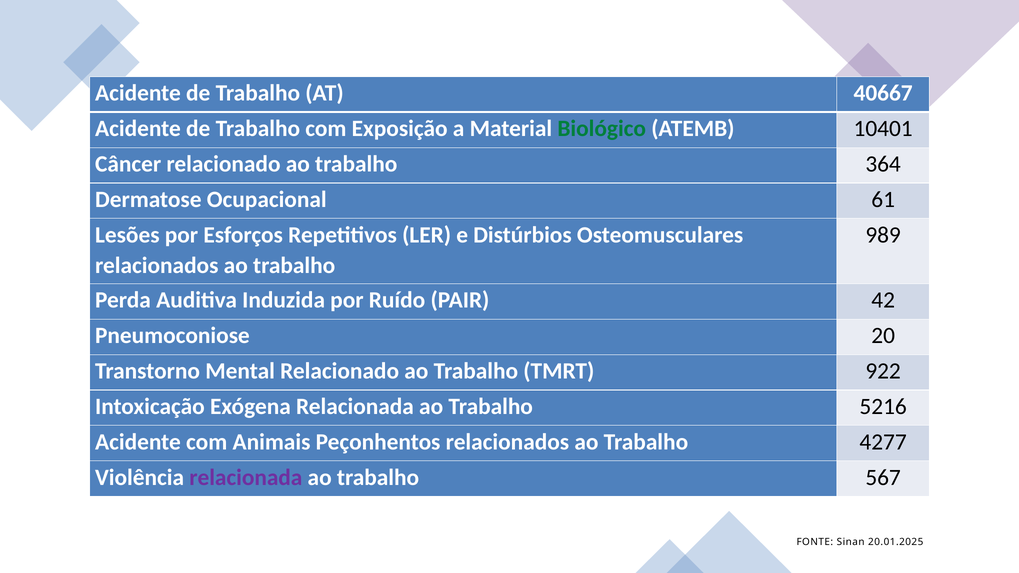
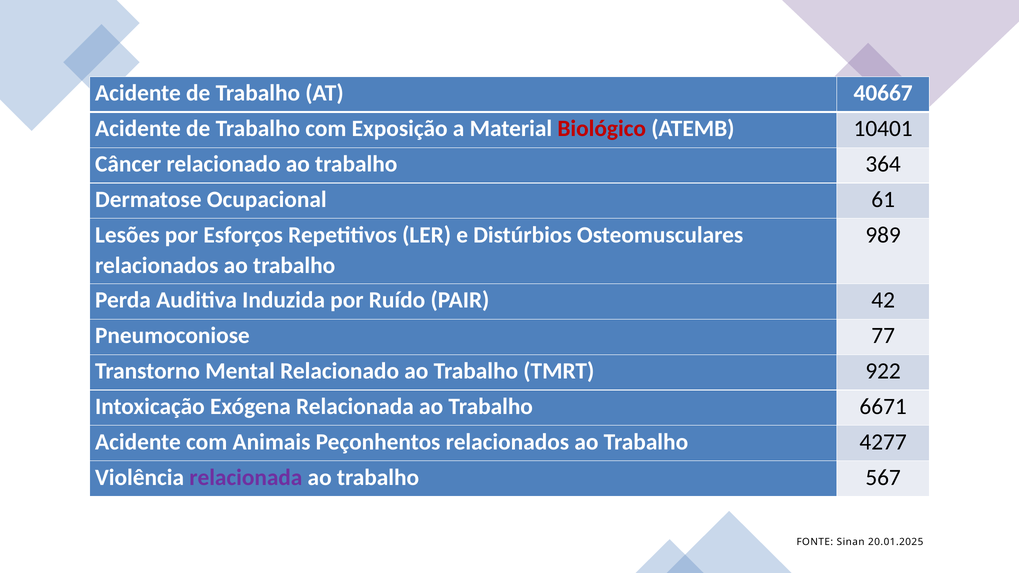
Biológico colour: green -> red
20: 20 -> 77
5216: 5216 -> 6671
